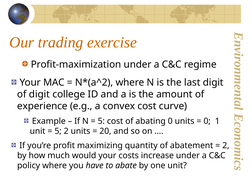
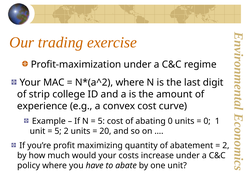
of digit: digit -> strip
